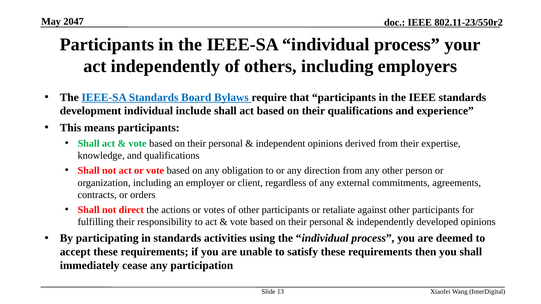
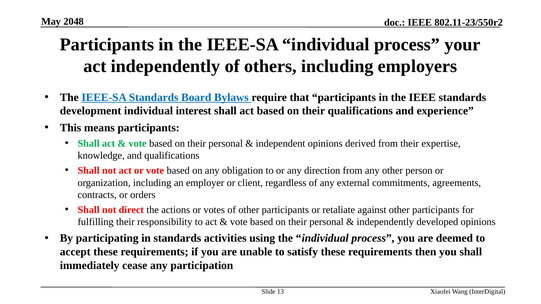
2047: 2047 -> 2048
include: include -> interest
